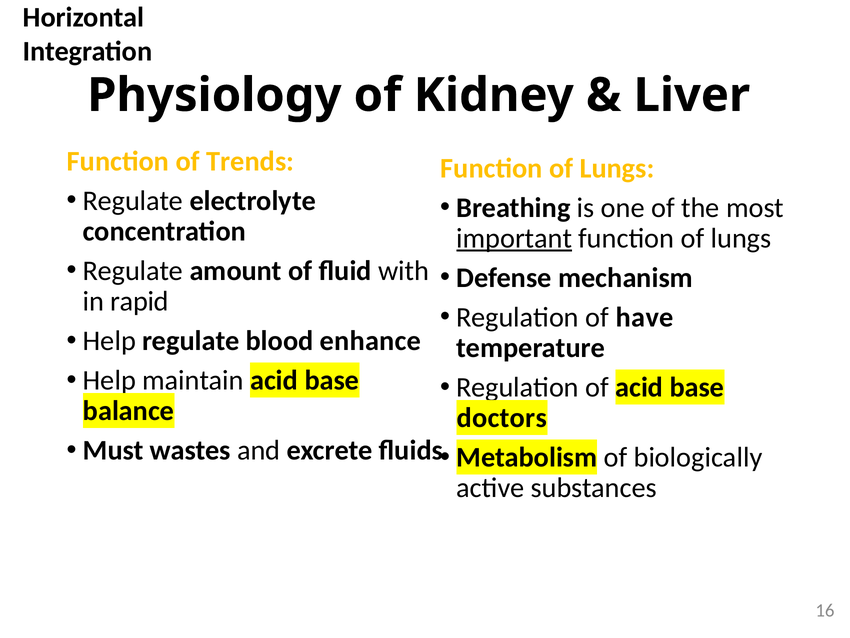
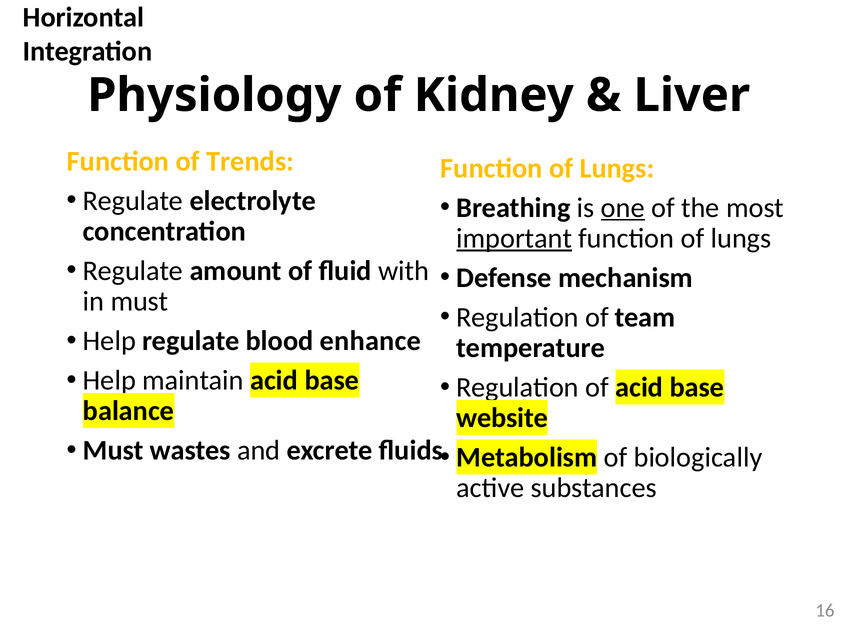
one underline: none -> present
in rapid: rapid -> must
have: have -> team
doctors: doctors -> website
